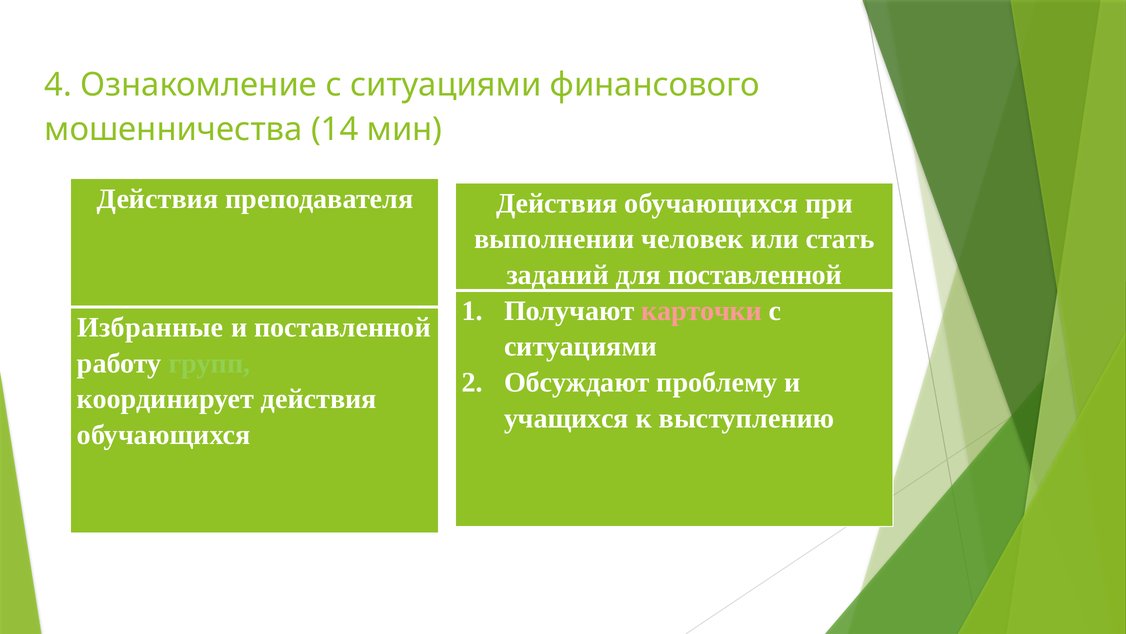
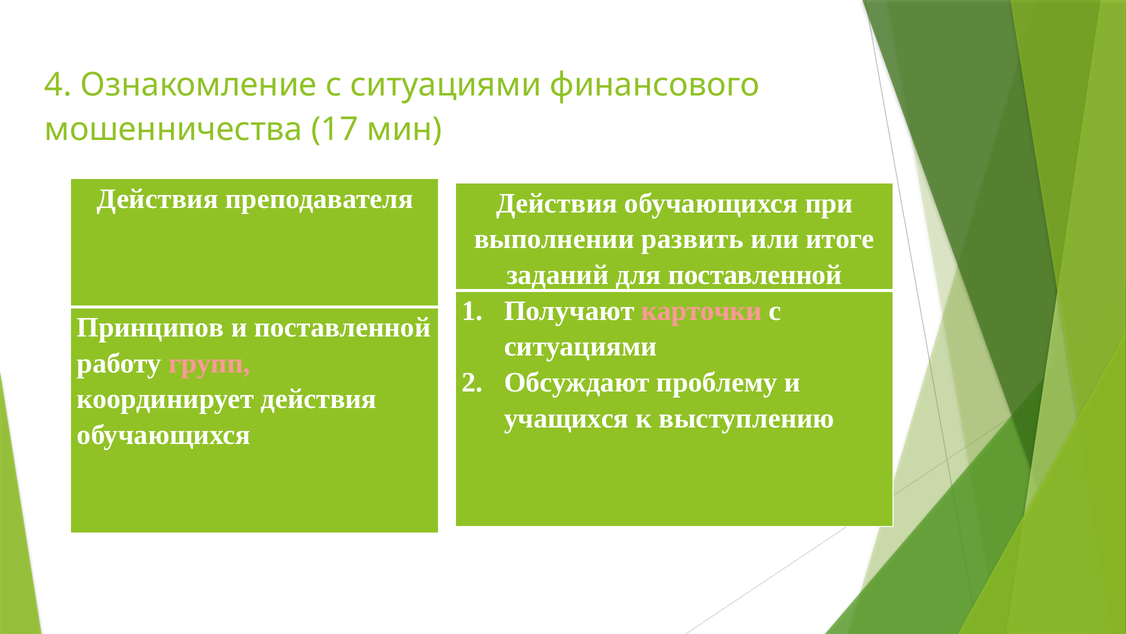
14: 14 -> 17
человек: человек -> развить
стать: стать -> итоге
Избранные: Избранные -> Принципов
групп colour: light green -> pink
